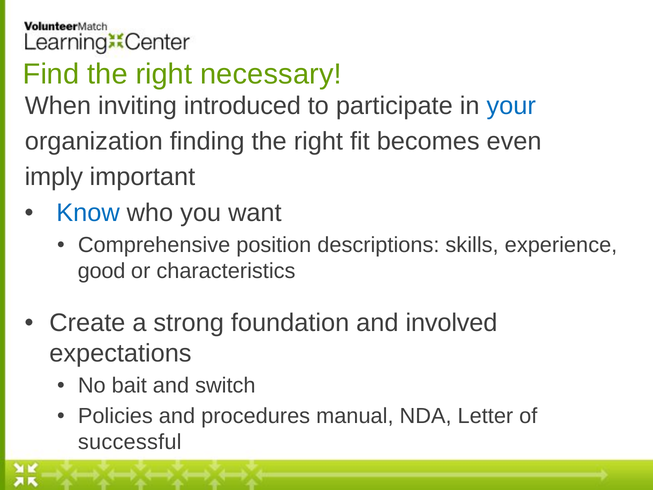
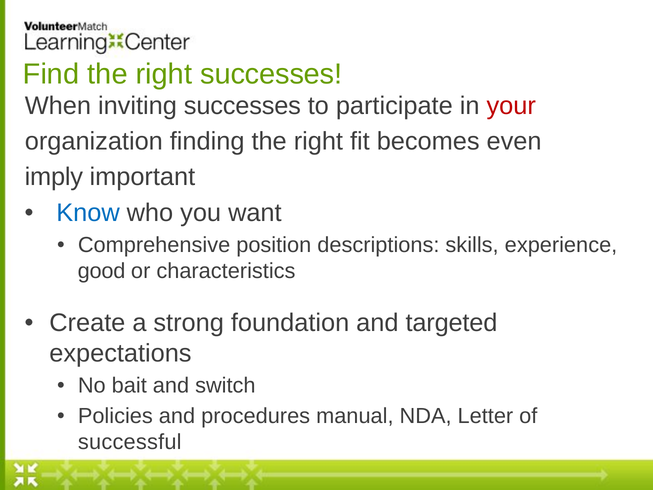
right necessary: necessary -> successes
inviting introduced: introduced -> successes
your colour: blue -> red
involved: involved -> targeted
